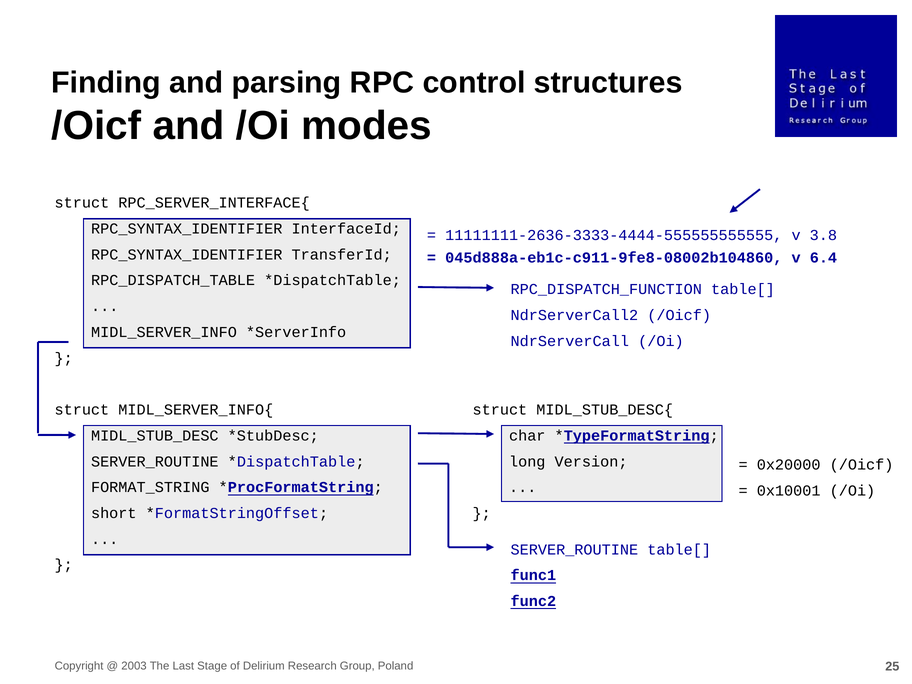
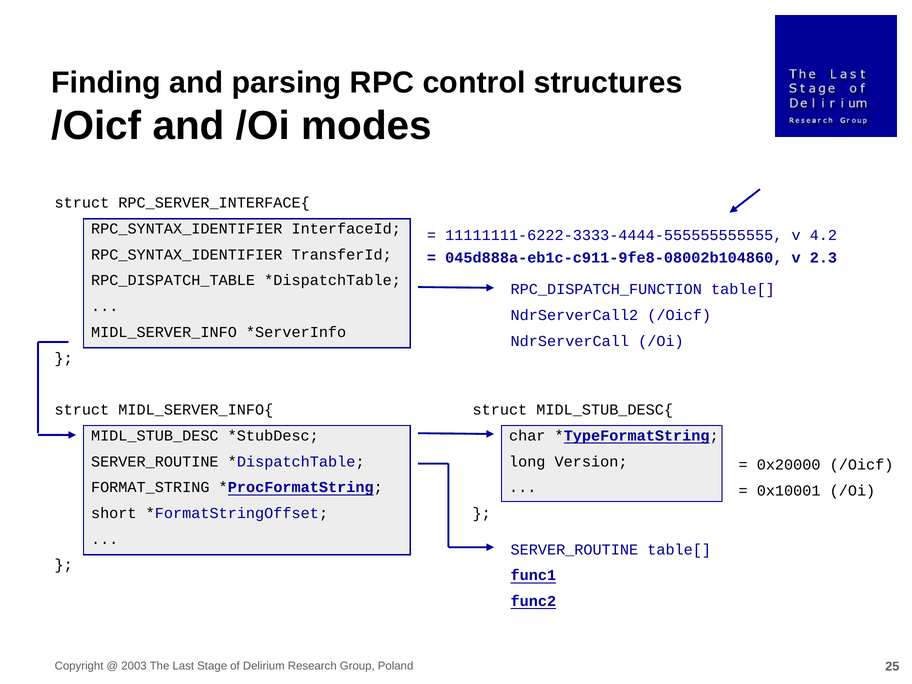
11111111-2636-3333-4444-555555555555: 11111111-2636-3333-4444-555555555555 -> 11111111-6222-3333-4444-555555555555
3.8: 3.8 -> 4.2
6.4: 6.4 -> 2.3
